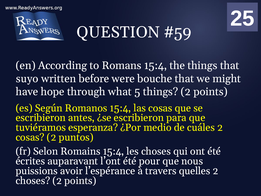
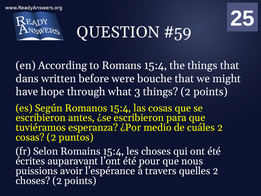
suyo: suyo -> dans
5: 5 -> 3
